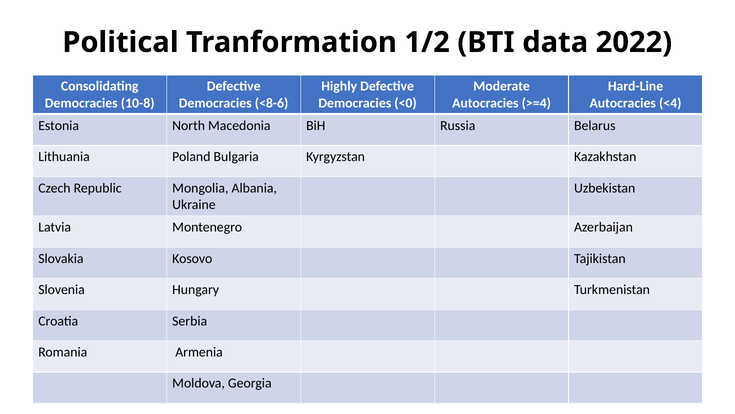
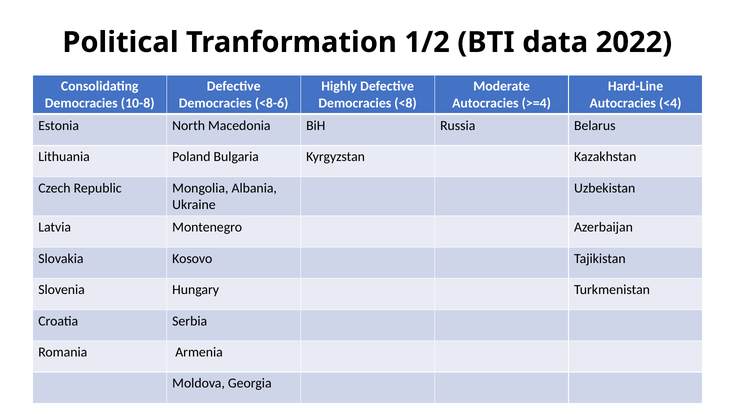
<0: <0 -> <8
